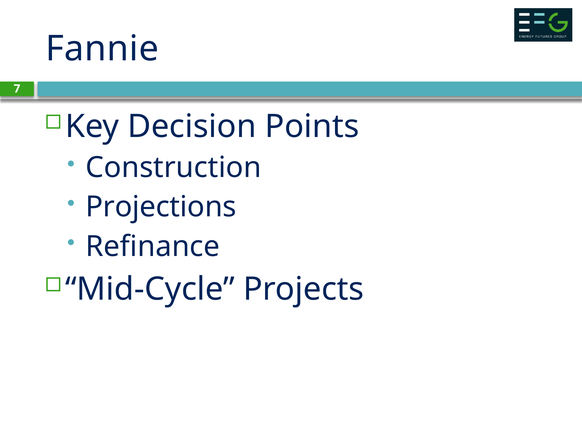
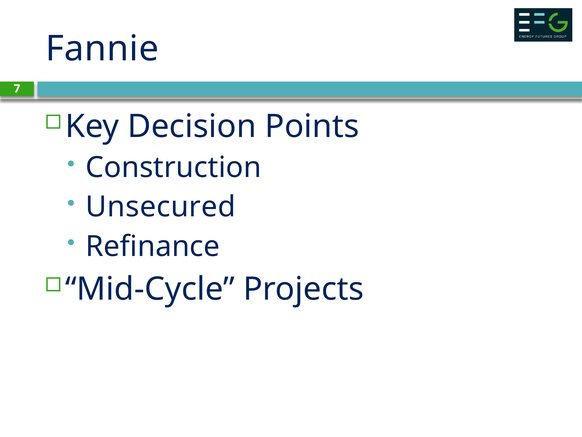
Projections: Projections -> Unsecured
